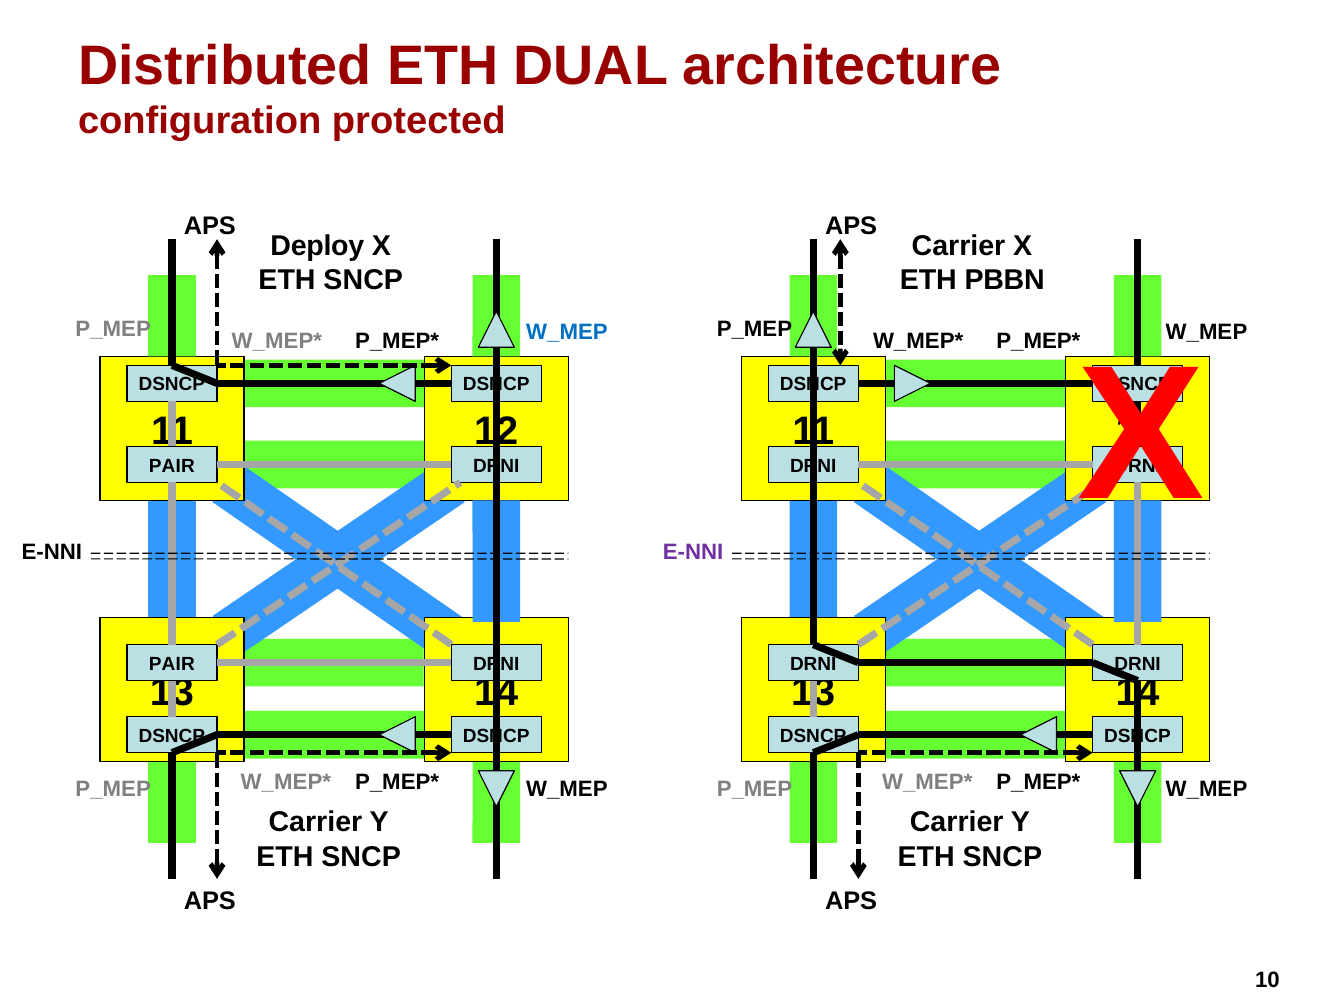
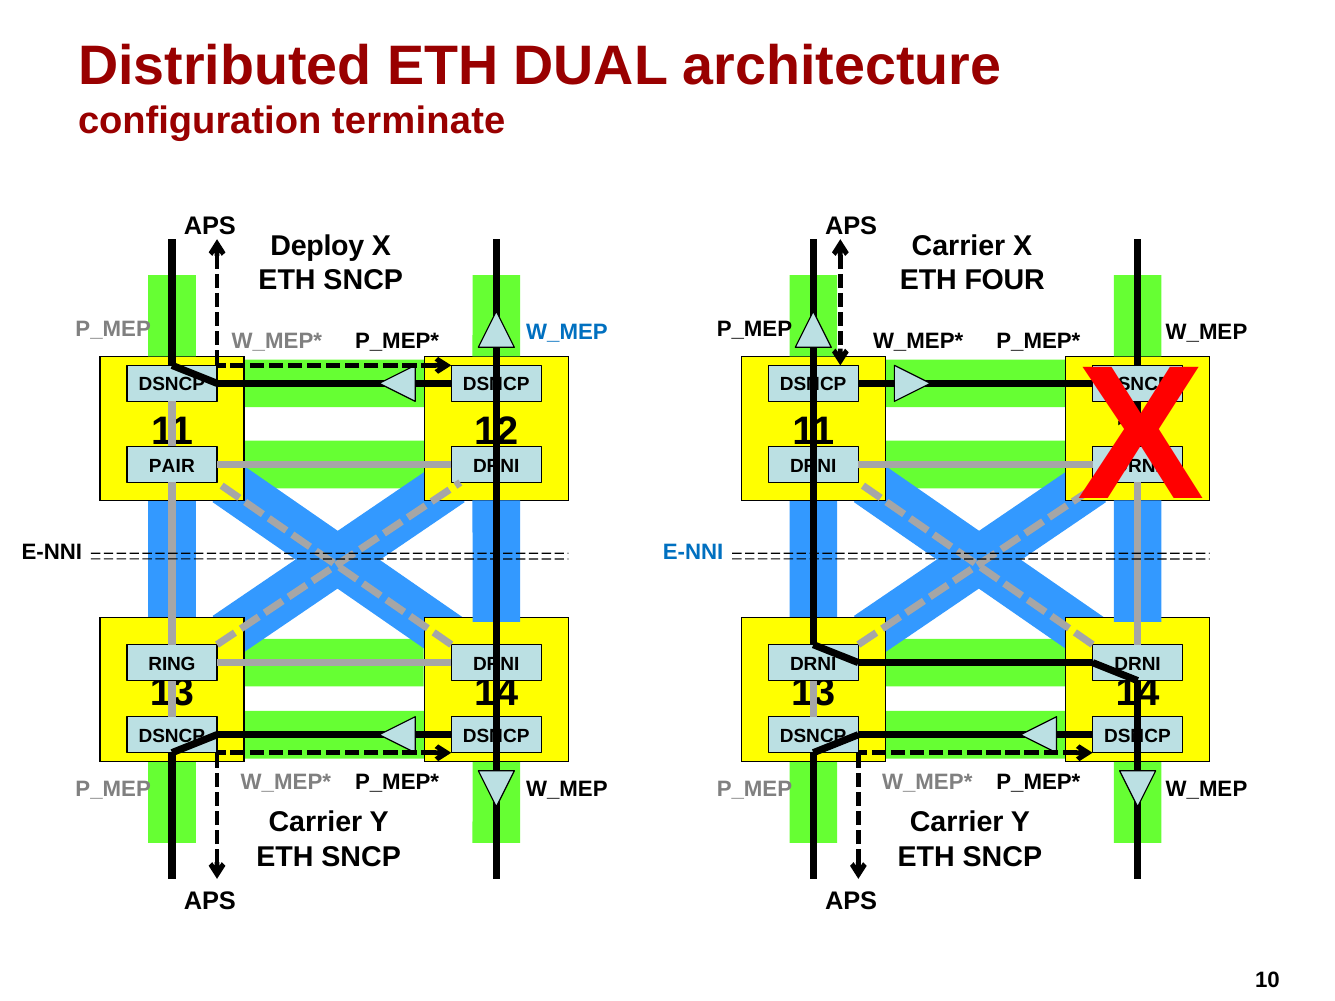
protected: protected -> terminate
PBBN: PBBN -> FOUR
E-NNI at (693, 553) colour: purple -> blue
PAIR at (172, 664): PAIR -> RING
